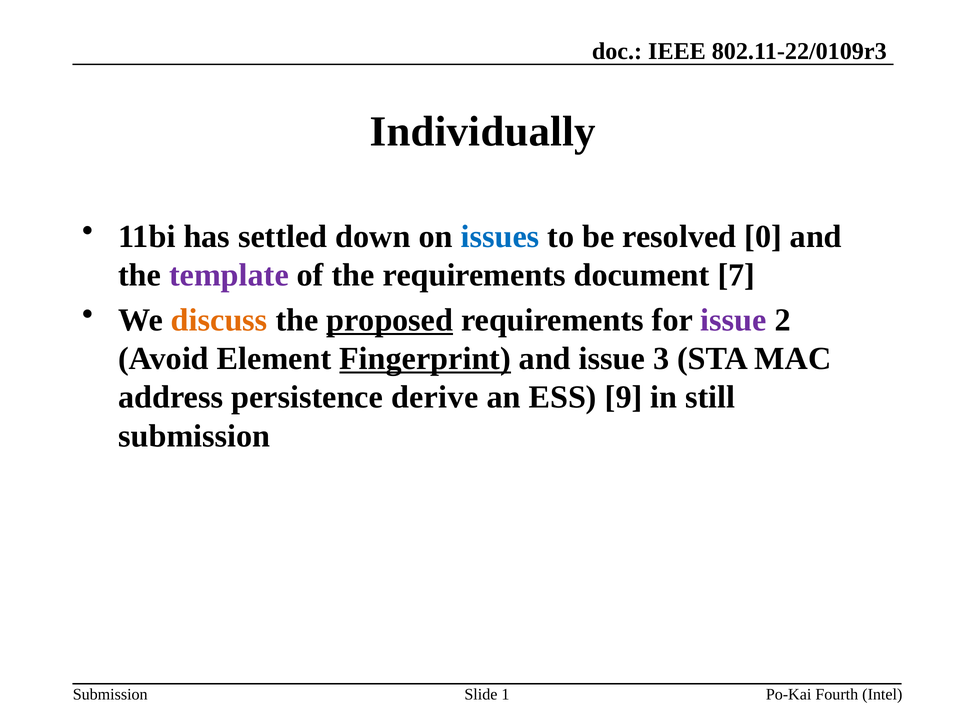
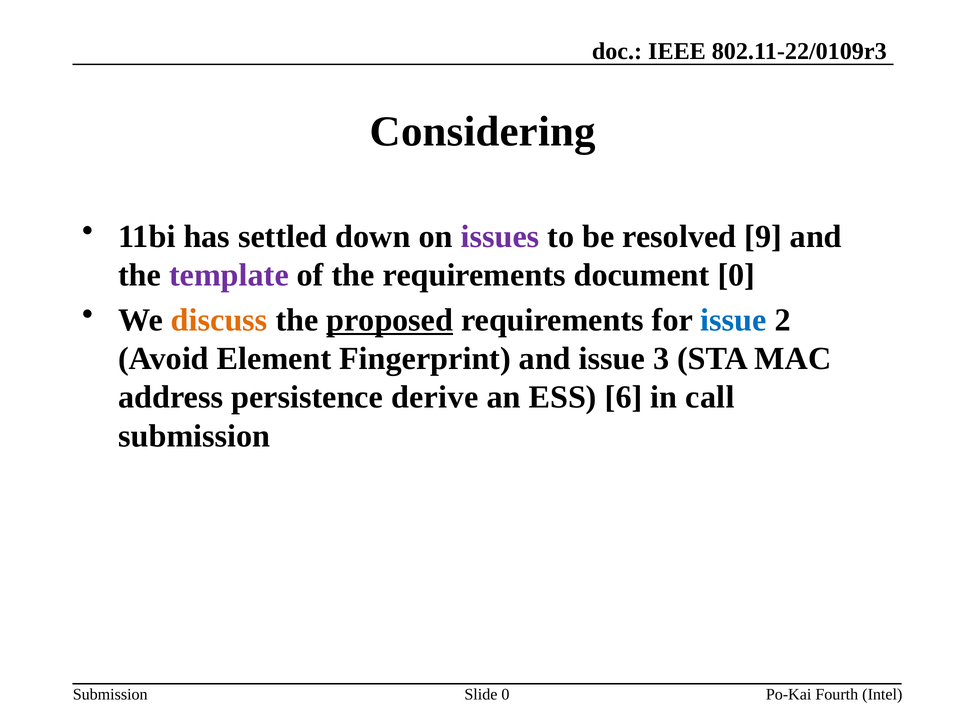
Individually: Individually -> Considering
issues colour: blue -> purple
0: 0 -> 9
document 7: 7 -> 0
issue at (733, 320) colour: purple -> blue
Fingerprint underline: present -> none
9: 9 -> 6
still: still -> call
Slide 1: 1 -> 0
